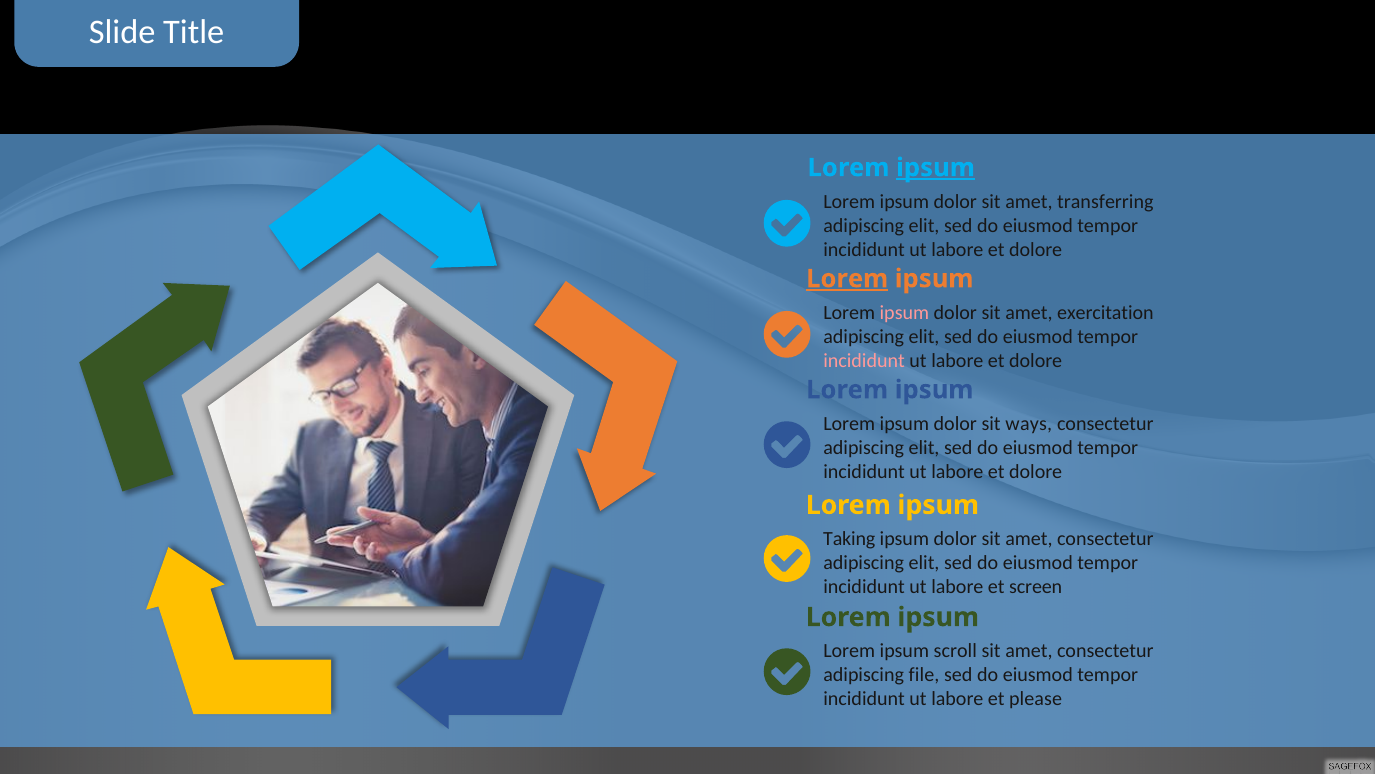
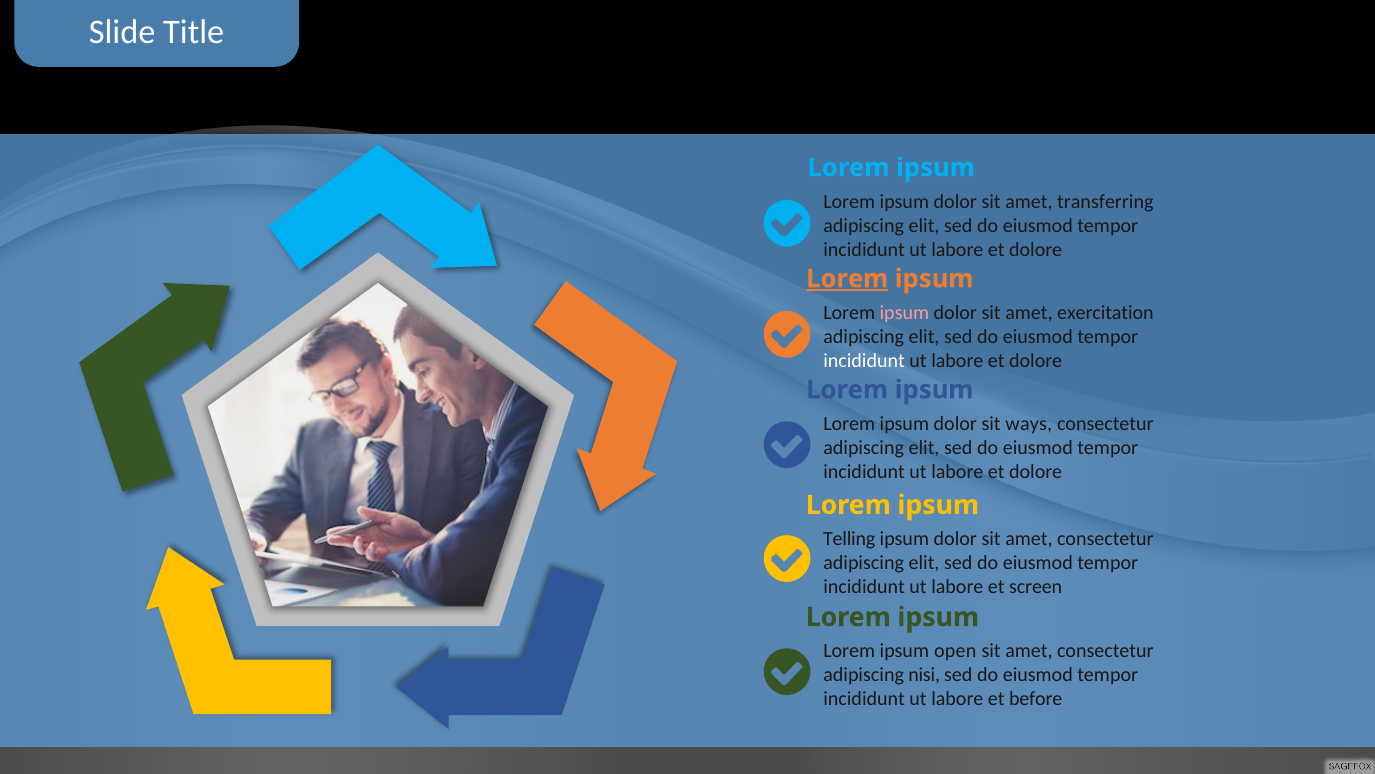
ipsum at (936, 168) underline: present -> none
incididunt at (864, 361) colour: pink -> white
Taking: Taking -> Telling
scroll: scroll -> open
file: file -> nisi
please: please -> before
